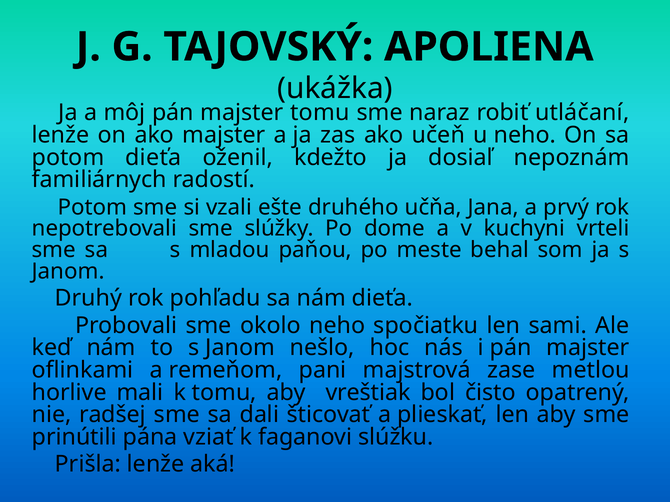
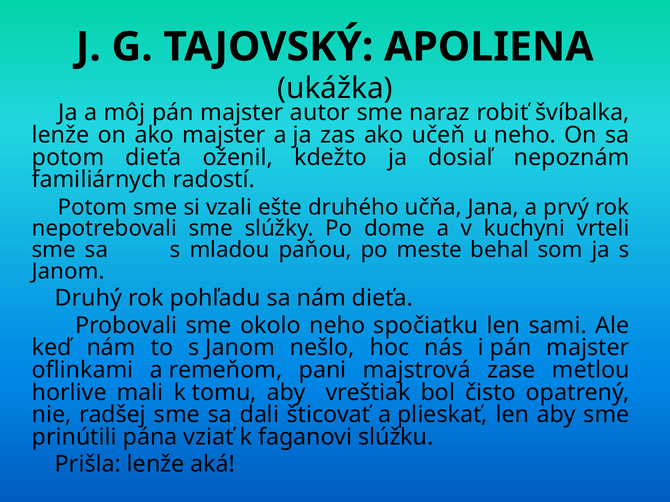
majster tomu: tomu -> autor
utláčaní: utláčaní -> švíbalka
